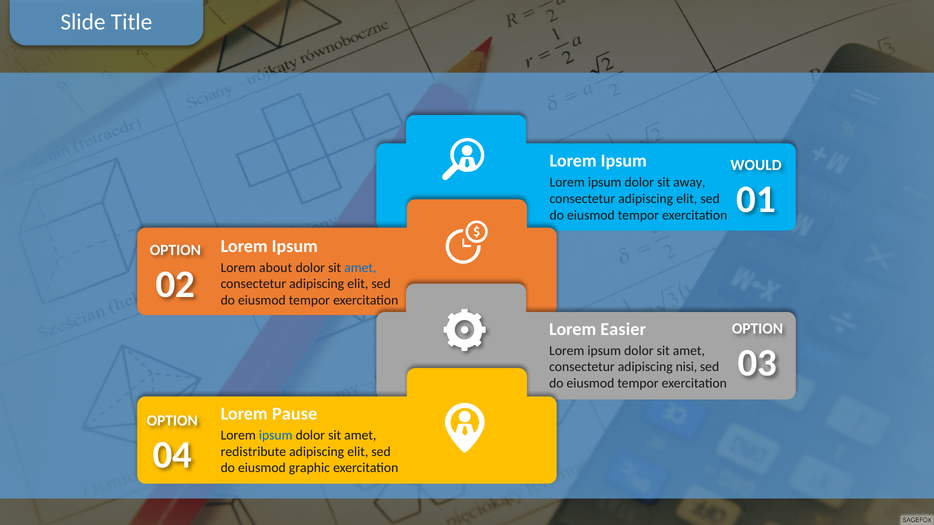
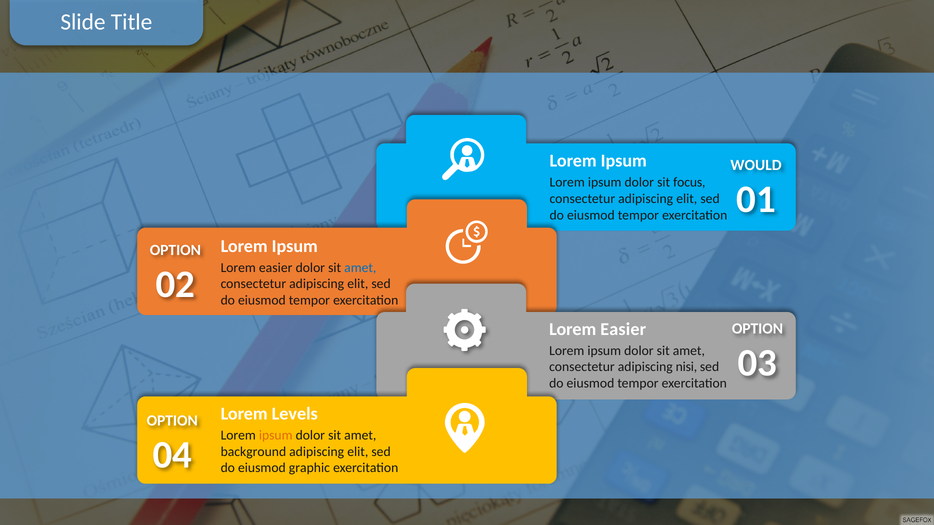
away: away -> focus
about at (276, 268): about -> easier
Pause: Pause -> Levels
ipsum at (276, 436) colour: blue -> orange
redistribute: redistribute -> background
